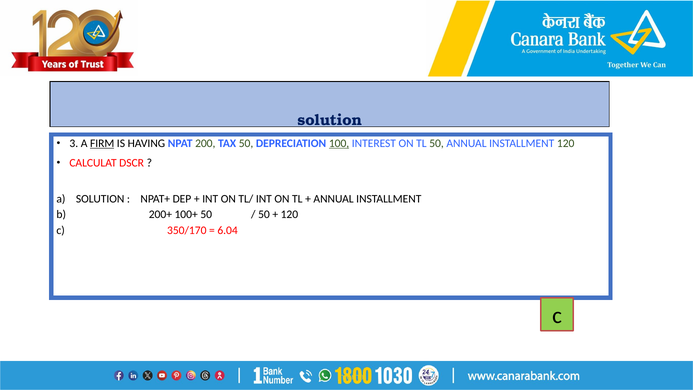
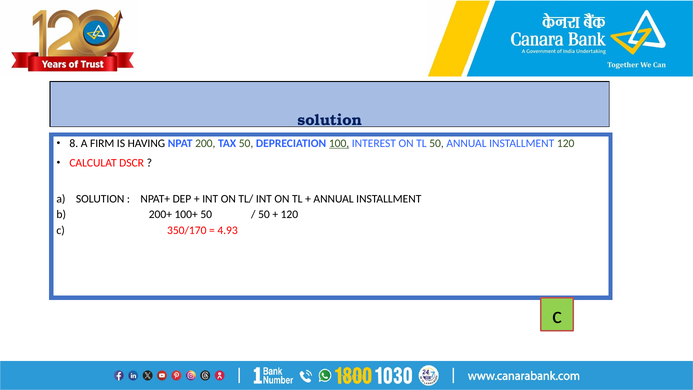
3: 3 -> 8
FIRM underline: present -> none
6.04: 6.04 -> 4.93
